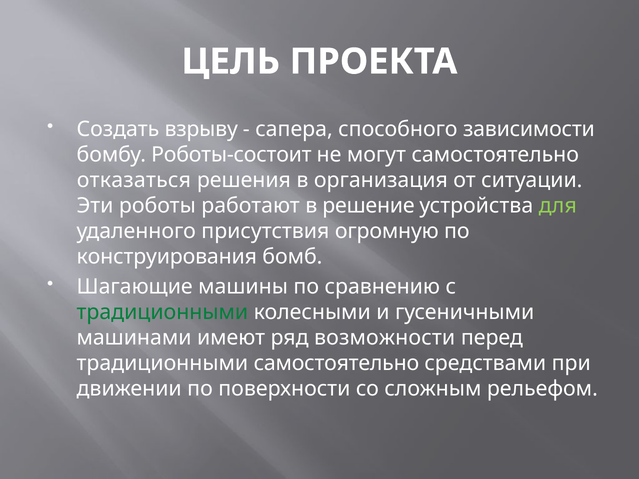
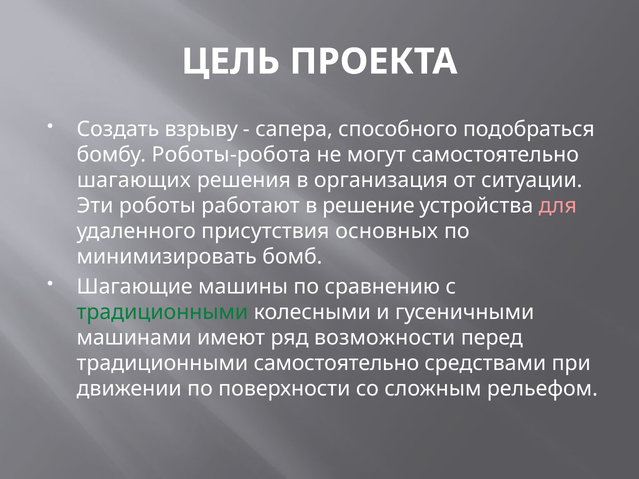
зависимости: зависимости -> подобраться
Роботы-состоит: Роботы-состоит -> Роботы-робота
отказаться: отказаться -> шагающих
для colour: light green -> pink
огромную: огромную -> основных
конструирования: конструирования -> минимизировать
